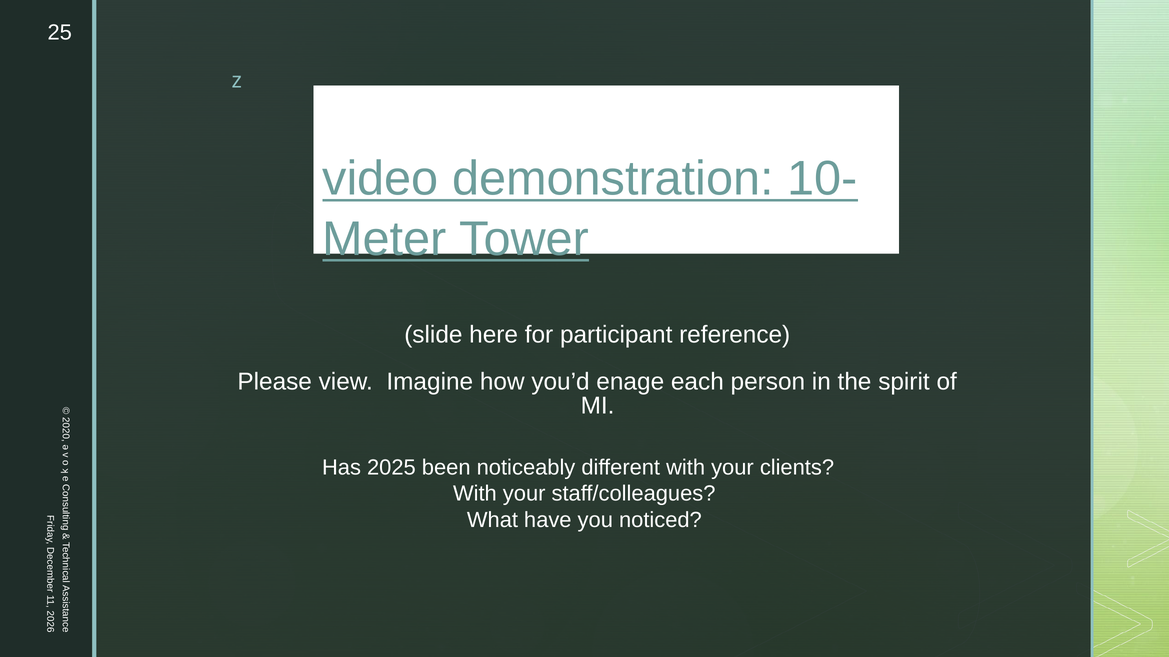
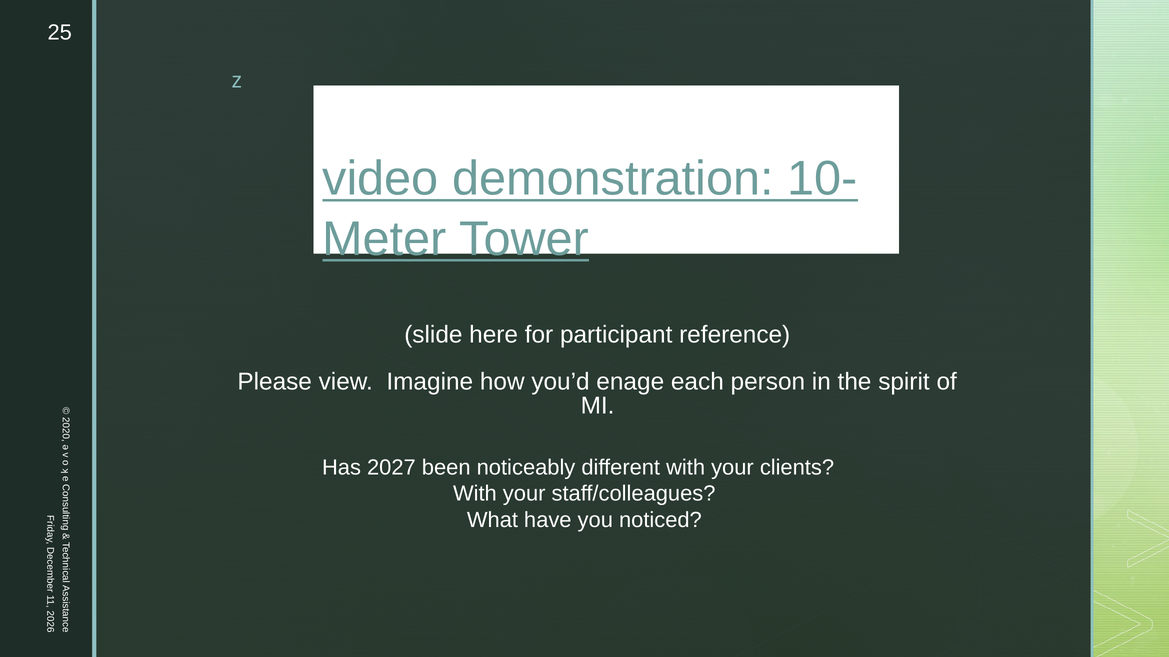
2025: 2025 -> 2027
